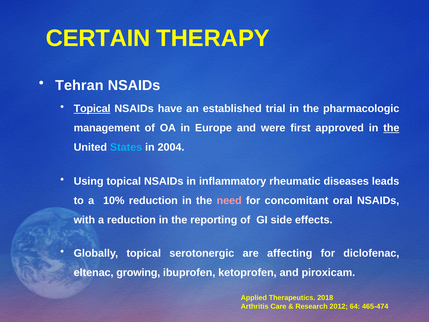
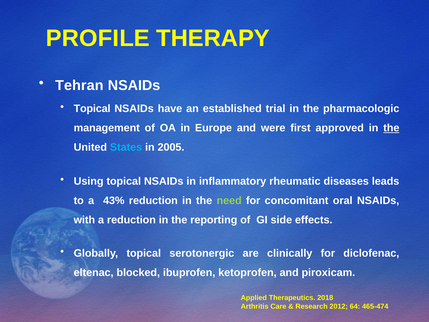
CERTAIN: CERTAIN -> PROFILE
Topical at (92, 109) underline: present -> none
2004: 2004 -> 2005
10%: 10% -> 43%
need colour: pink -> light green
affecting: affecting -> clinically
growing: growing -> blocked
